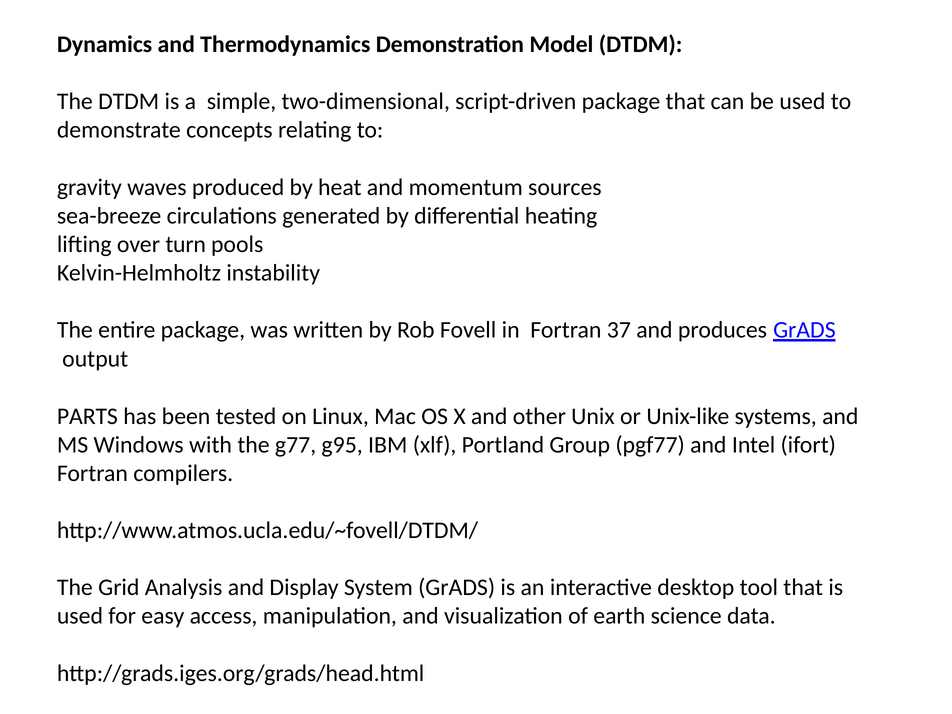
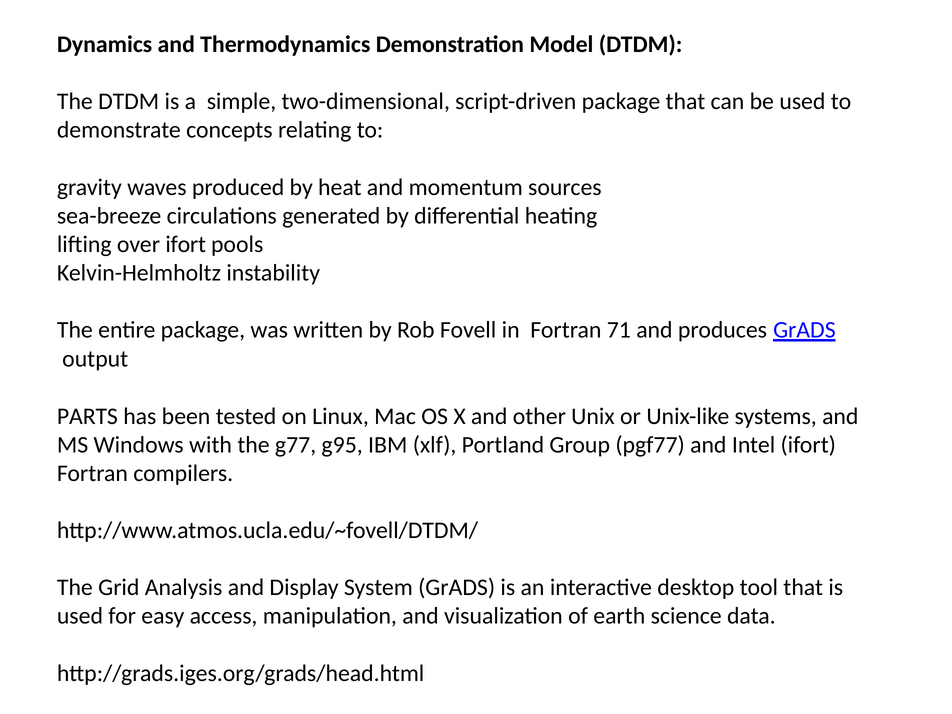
over turn: turn -> ifort
37: 37 -> 71
